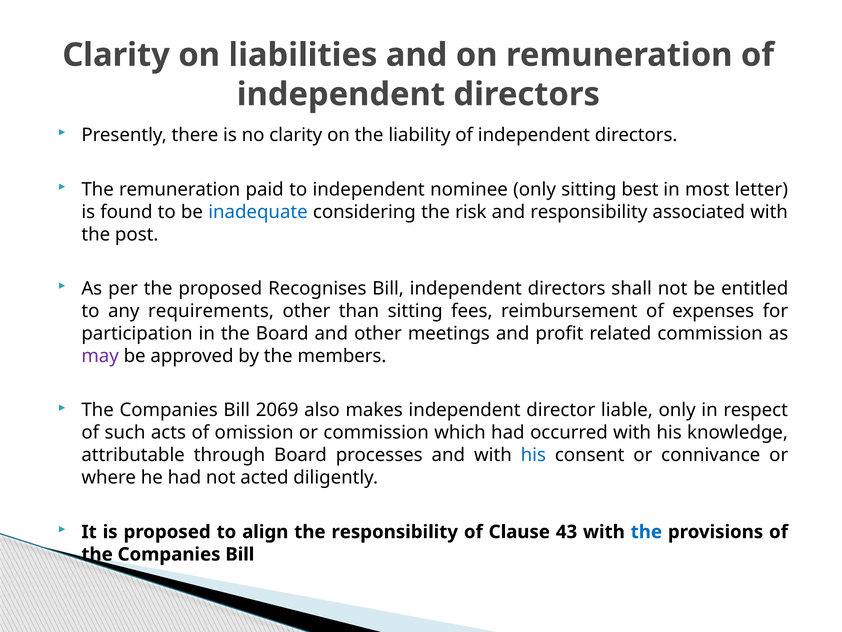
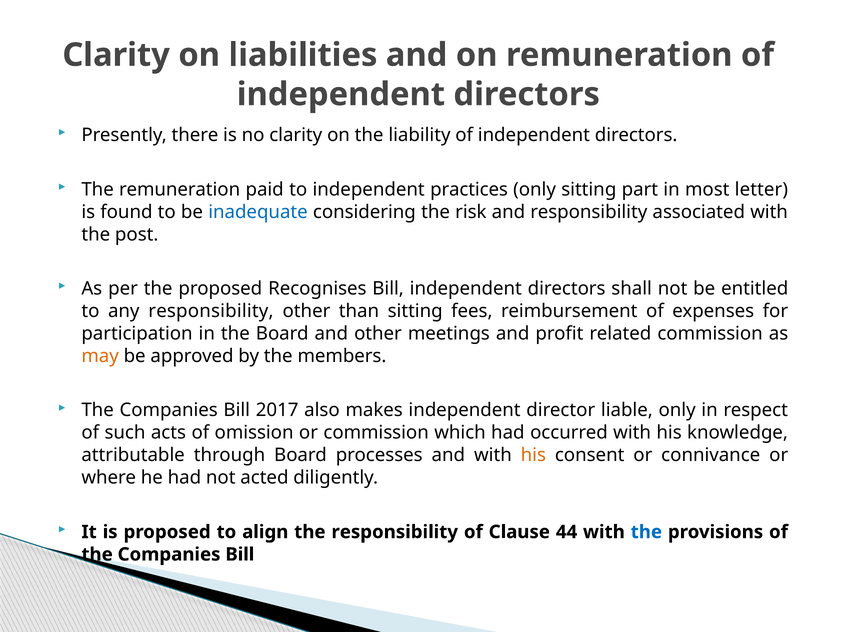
nominee: nominee -> practices
best: best -> part
any requirements: requirements -> responsibility
may colour: purple -> orange
2069: 2069 -> 2017
his at (533, 455) colour: blue -> orange
43: 43 -> 44
